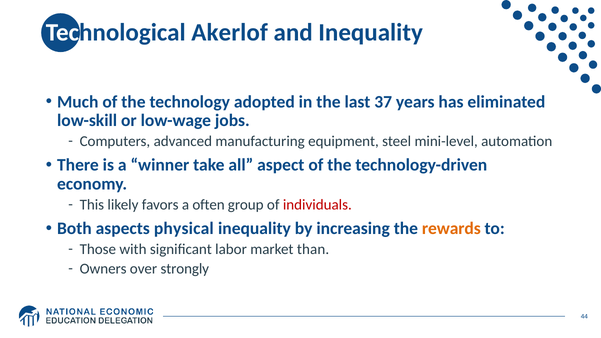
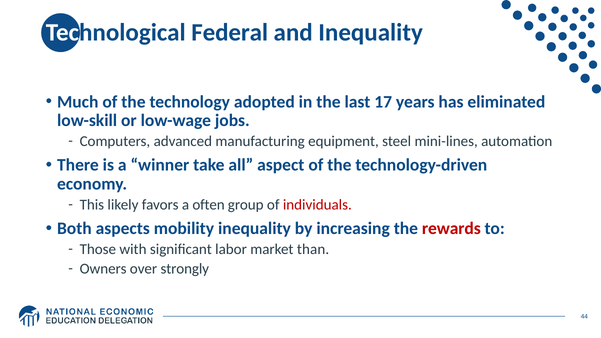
Akerlof: Akerlof -> Federal
37: 37 -> 17
mini-level: mini-level -> mini-lines
physical: physical -> mobility
rewards colour: orange -> red
